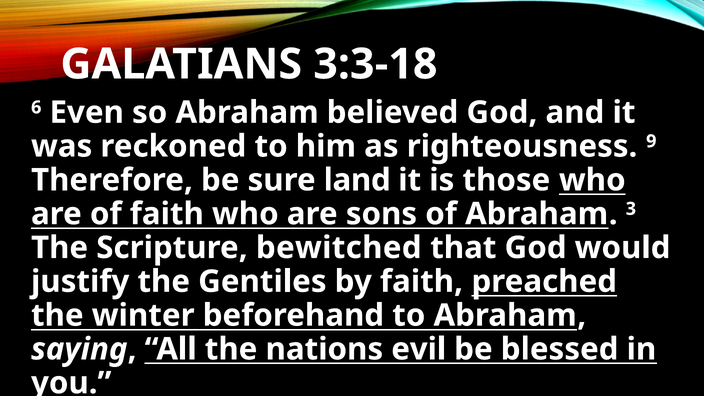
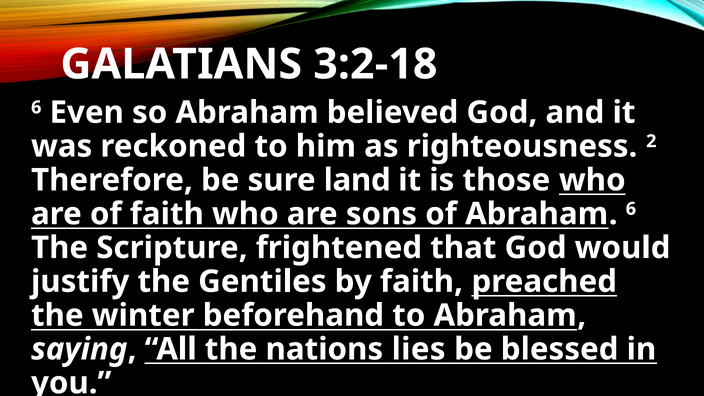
3:3-18: 3:3-18 -> 3:2-18
9: 9 -> 2
Abraham 3: 3 -> 6
bewitched: bewitched -> frightened
evil: evil -> lies
